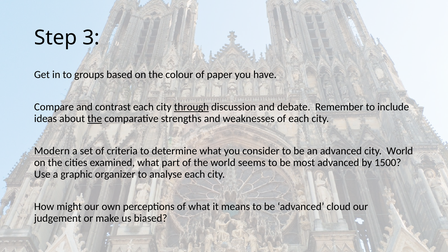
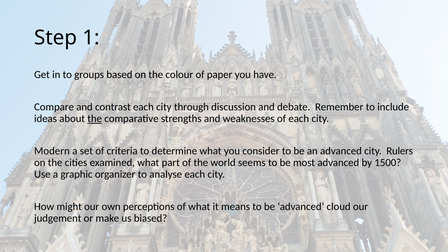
3: 3 -> 1
through underline: present -> none
city World: World -> Rulers
